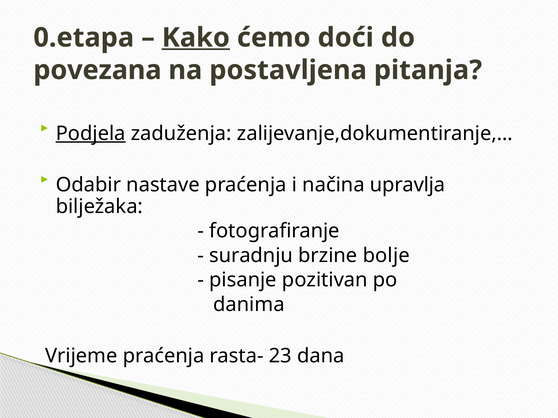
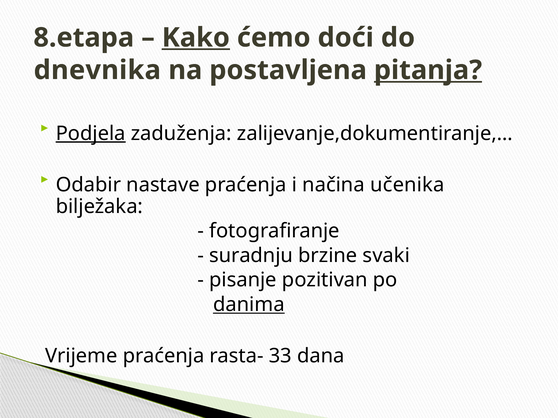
0.etapa: 0.etapa -> 8.etapa
povezana: povezana -> dnevnika
pitanja underline: none -> present
upravlja: upravlja -> učenika
bolje: bolje -> svaki
danima underline: none -> present
23: 23 -> 33
